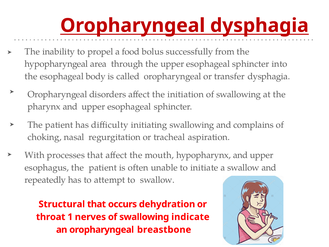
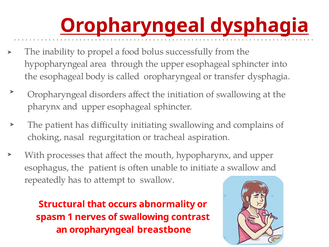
dehydration: dehydration -> abnormality
throat: throat -> spasm
indicate: indicate -> contrast
